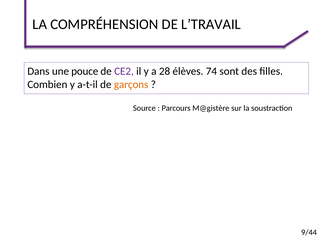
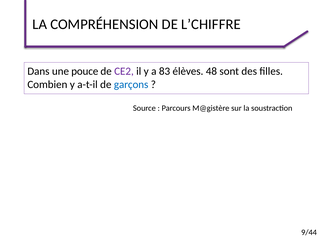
L’TRAVAIL: L’TRAVAIL -> L’CHIFFRE
28: 28 -> 83
74: 74 -> 48
garçons colour: orange -> blue
